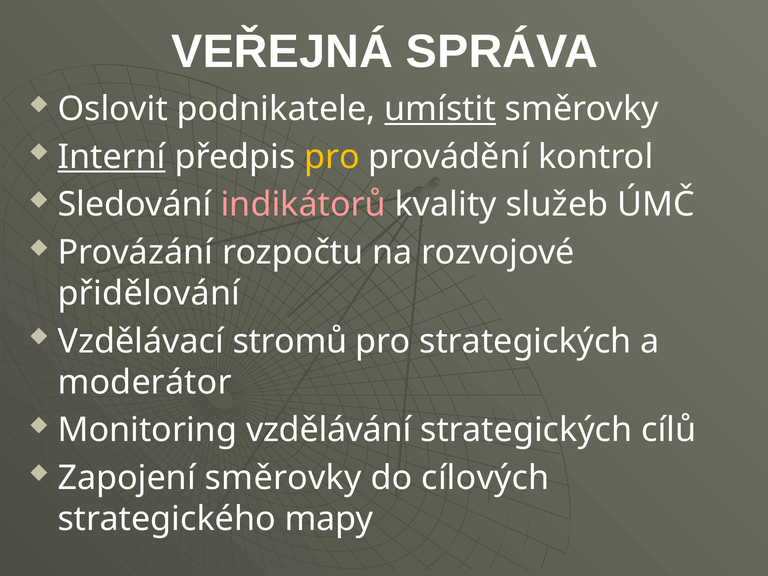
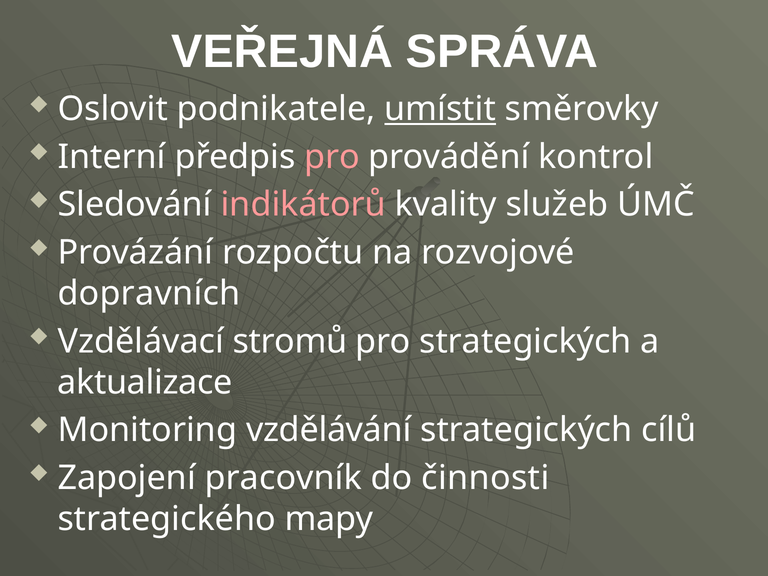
Interní underline: present -> none
pro at (332, 157) colour: yellow -> pink
přidělování: přidělování -> dopravních
moderátor: moderátor -> aktualizace
Zapojení směrovky: směrovky -> pracovník
cílových: cílových -> činnosti
